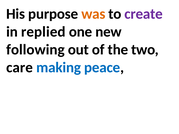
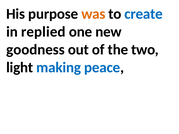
create colour: purple -> blue
following: following -> goodness
care: care -> light
